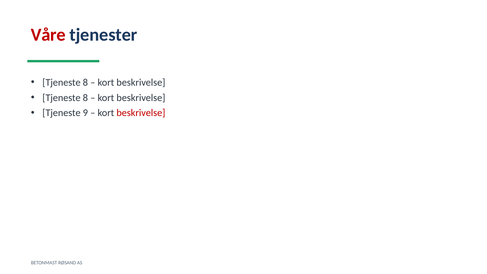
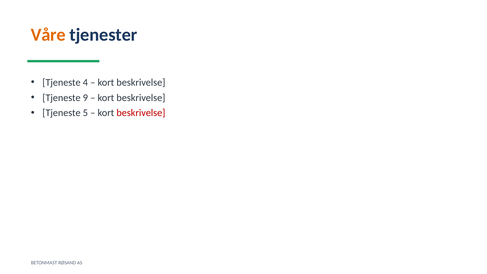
Våre colour: red -> orange
8 at (85, 82): 8 -> 4
8 at (85, 98): 8 -> 9
9: 9 -> 5
